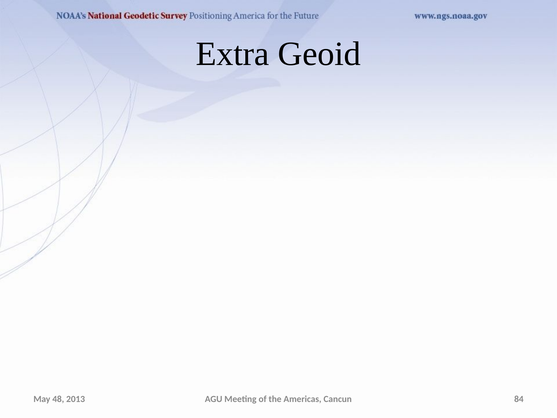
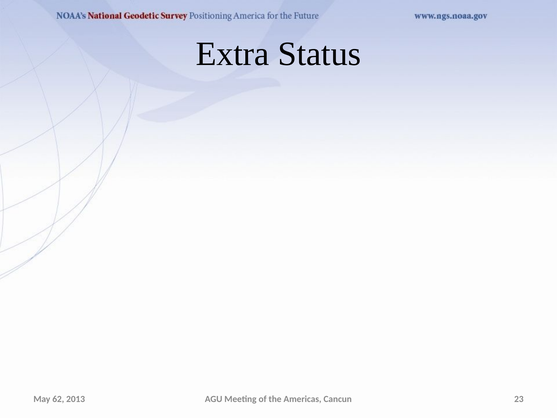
Geoid: Geoid -> Status
48: 48 -> 62
84: 84 -> 23
